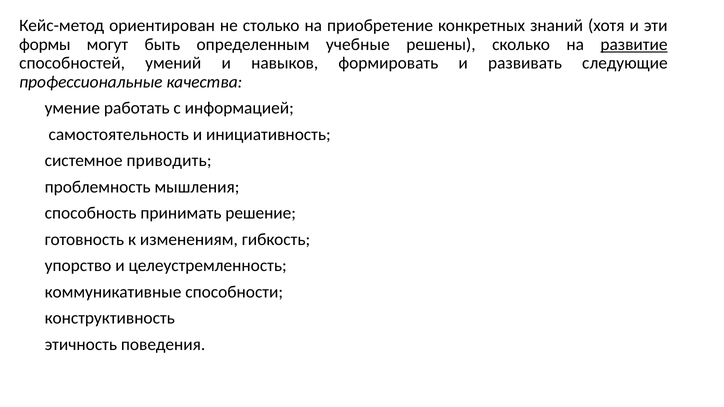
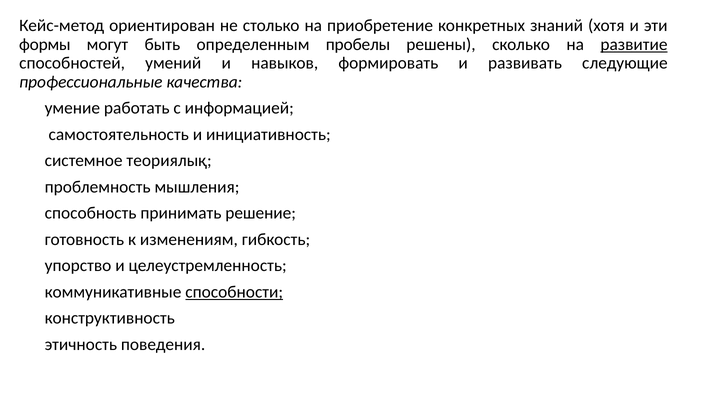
учебные: учебные -> пробелы
приводить: приводить -> теориялық
способности underline: none -> present
